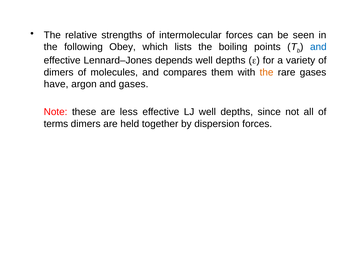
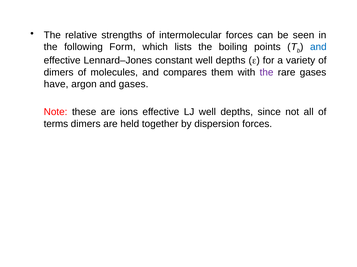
Obey: Obey -> Form
depends: depends -> constant
the at (267, 73) colour: orange -> purple
less: less -> ions
